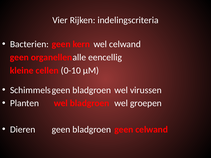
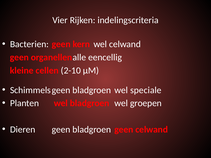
0-10: 0-10 -> 2-10
virussen: virussen -> speciale
